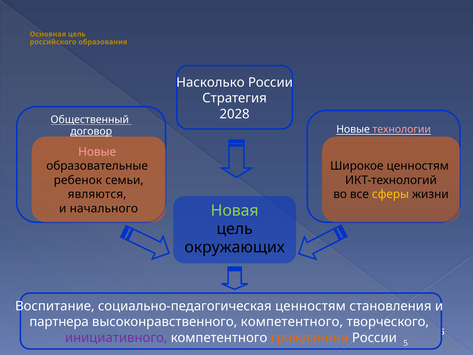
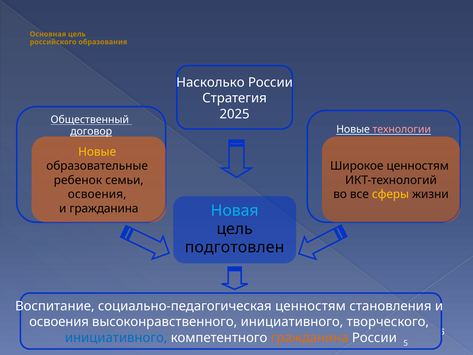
2028: 2028 -> 2025
Новые at (97, 152) colour: pink -> yellow
являются at (97, 194): являются -> освоения
и начального: начального -> гражданина
Новая colour: light green -> light blue
окружающих: окружающих -> подготовлен
партнера at (59, 322): партнера -> освоения
высоконравственного компетентного: компетентного -> инициативного
инициативного at (116, 337) colour: purple -> blue
